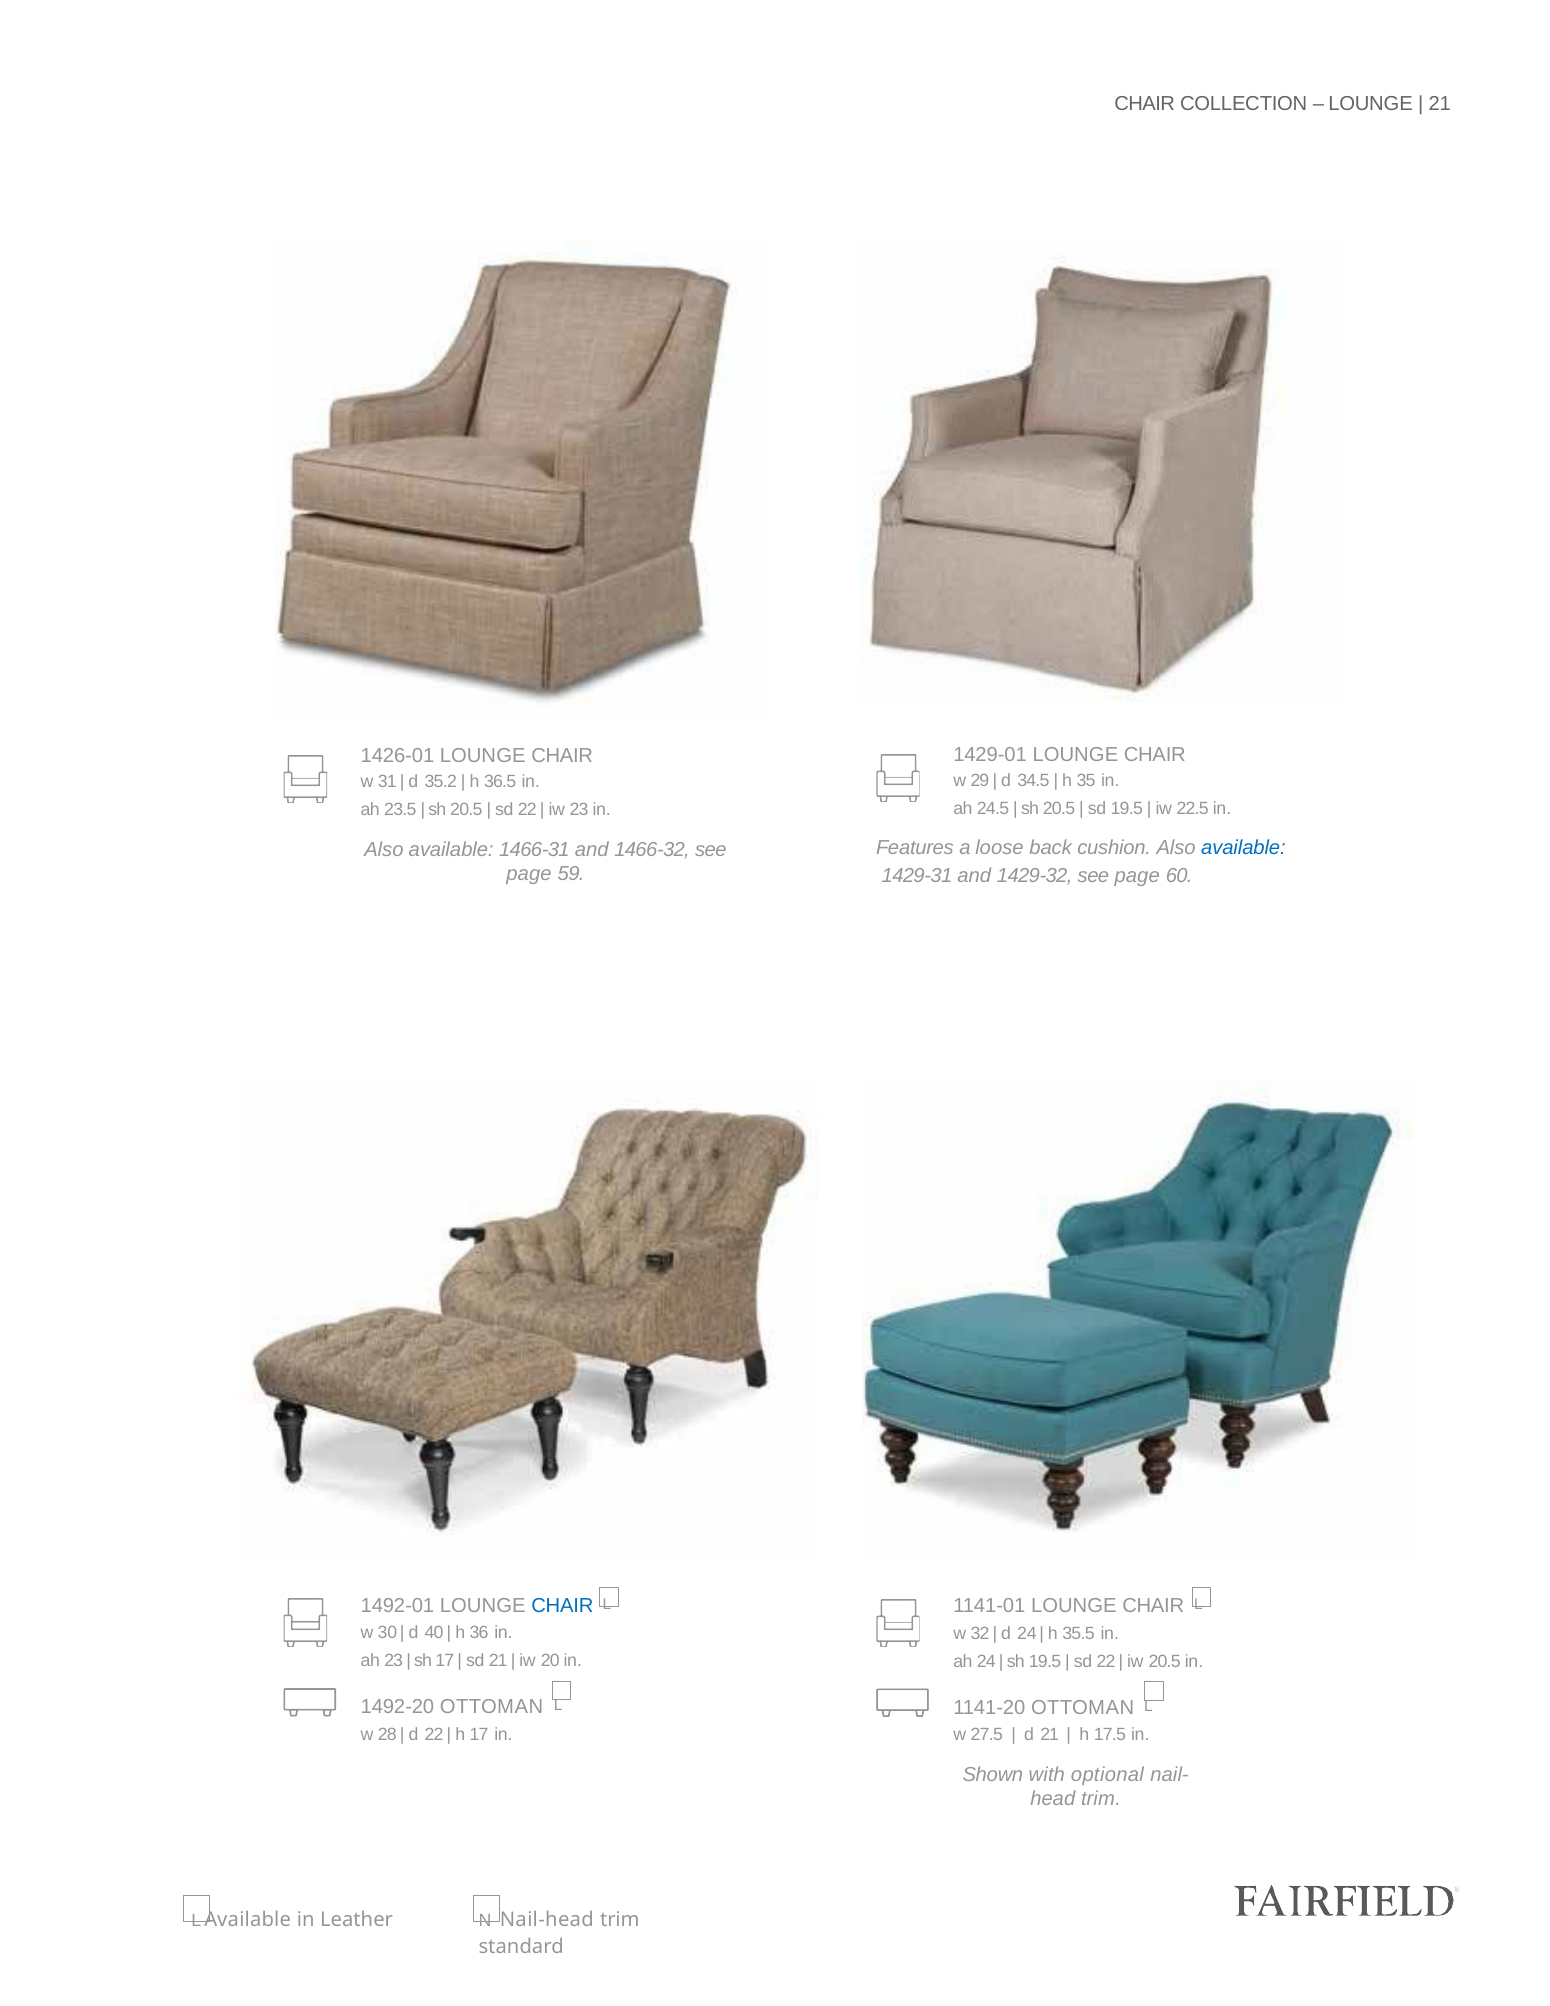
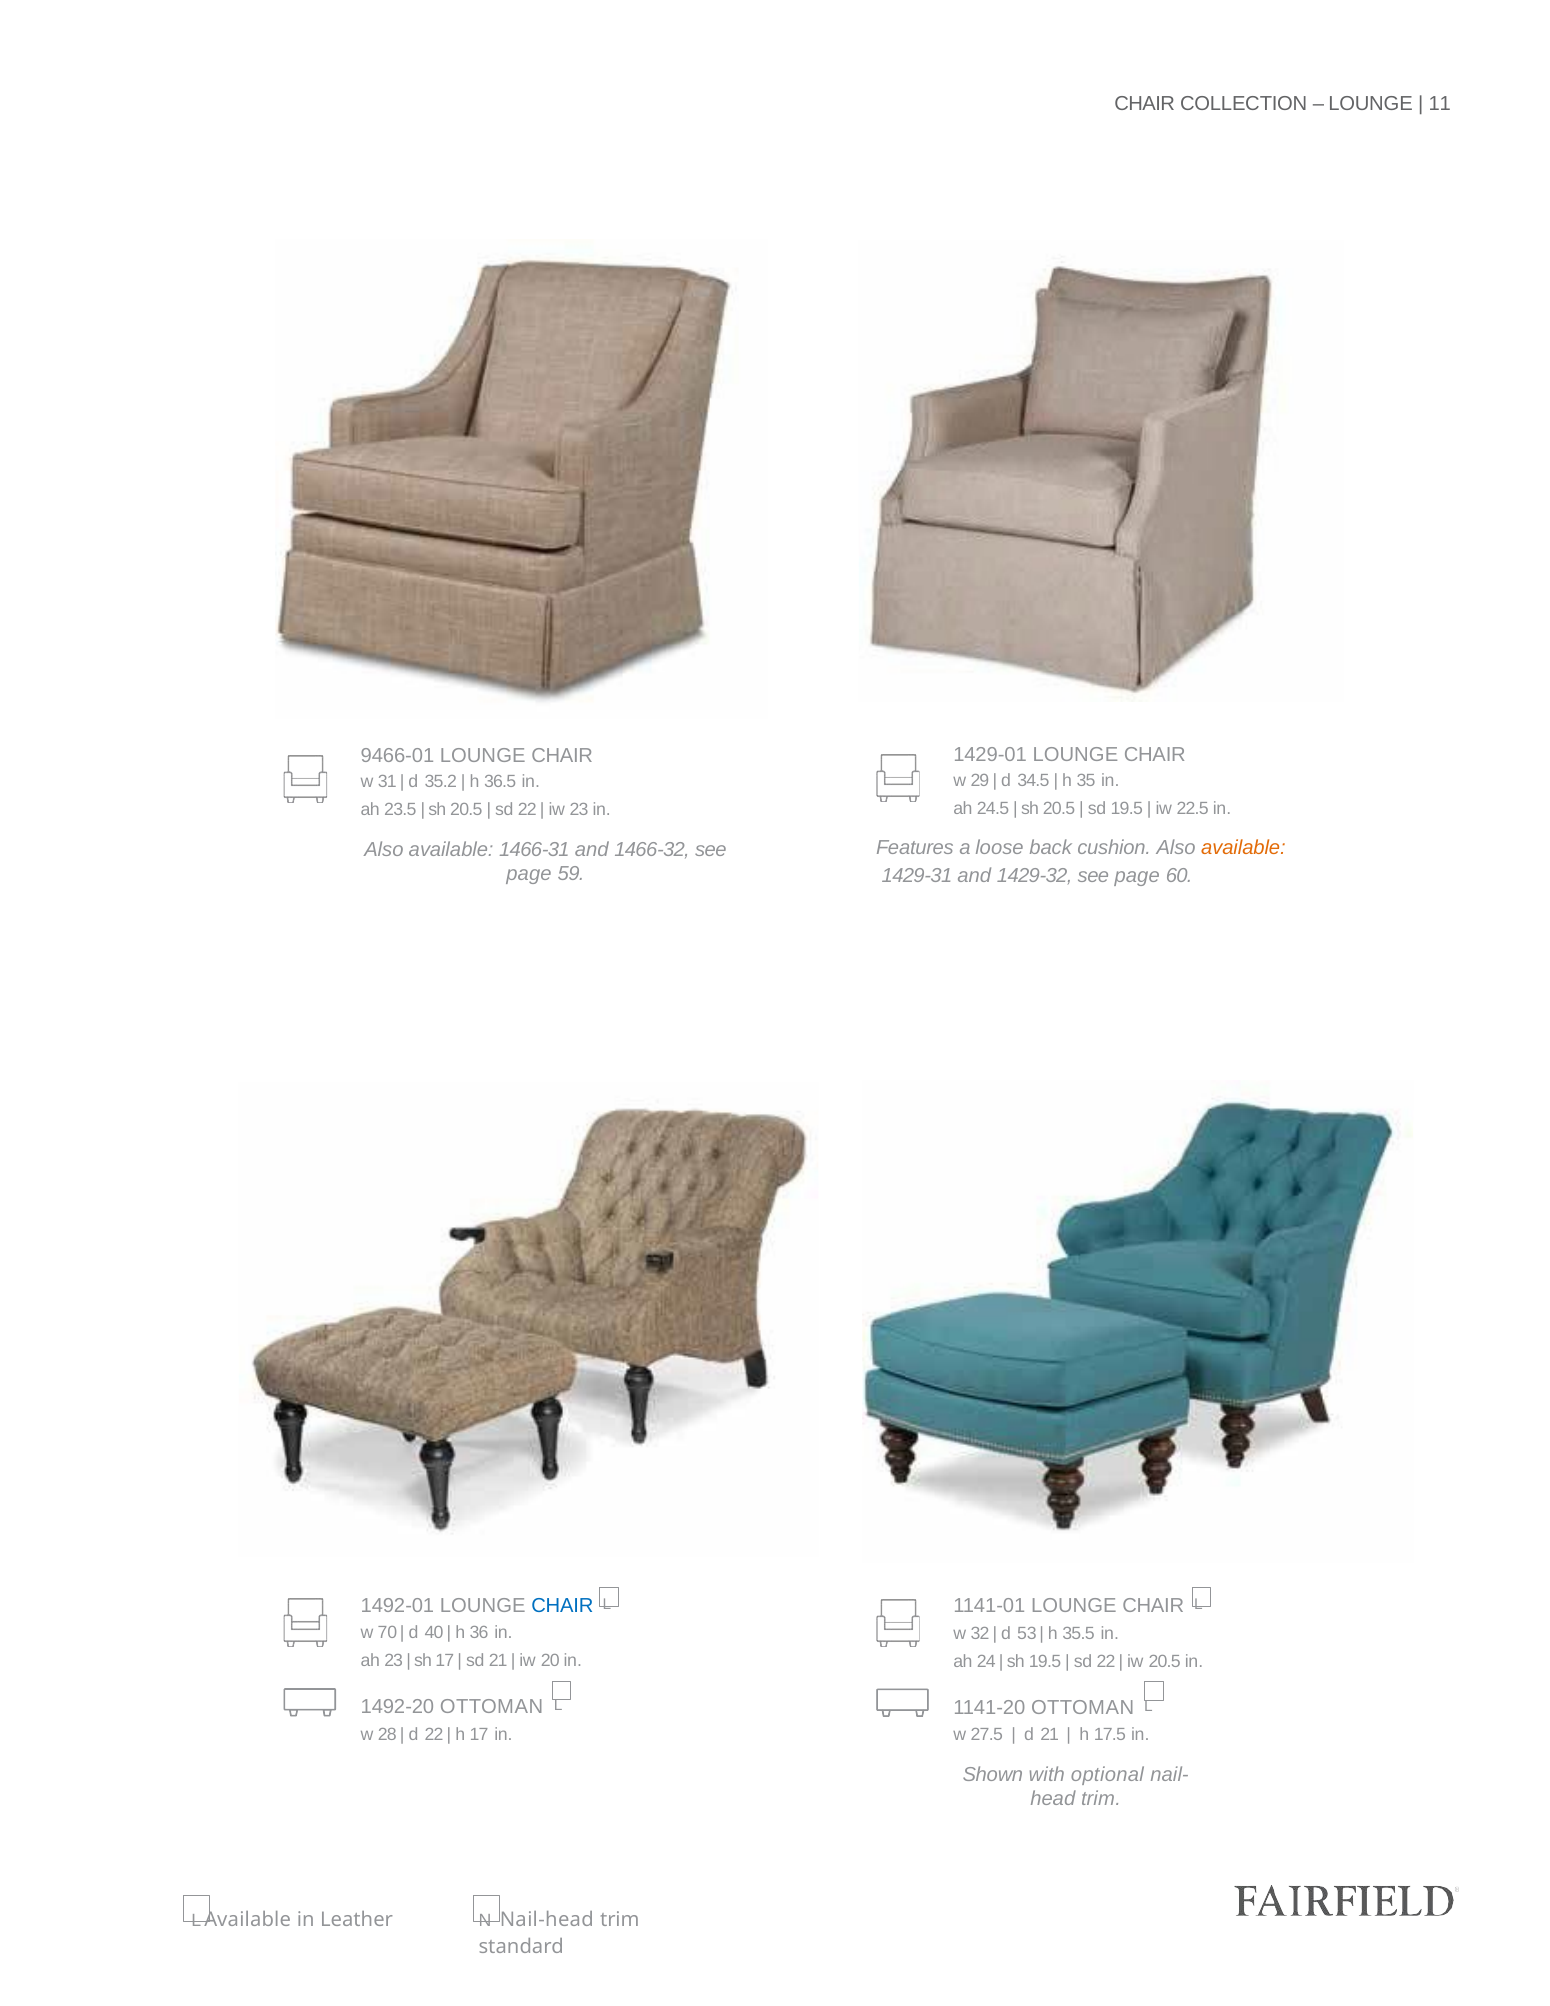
21 at (1440, 104): 21 -> 11
1426-01: 1426-01 -> 9466-01
available at (1243, 848) colour: blue -> orange
30: 30 -> 70
d 24: 24 -> 53
